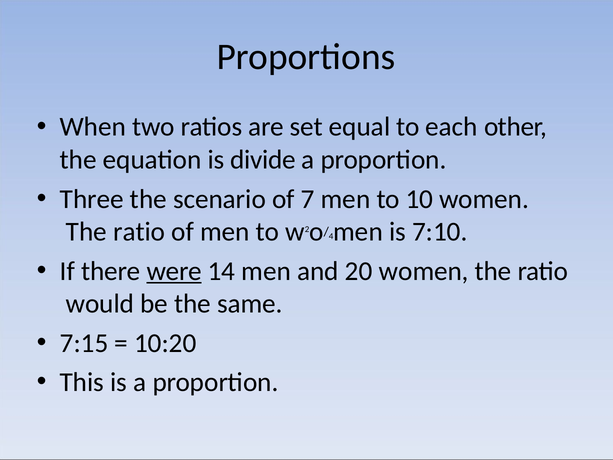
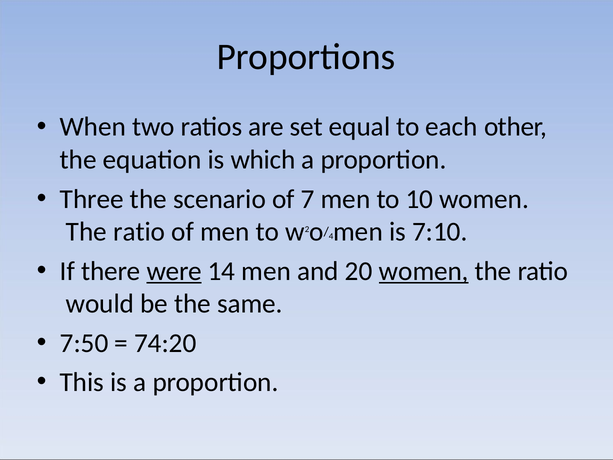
divide: divide -> which
women at (424, 271) underline: none -> present
7:15: 7:15 -> 7:50
10:20: 10:20 -> 74:20
